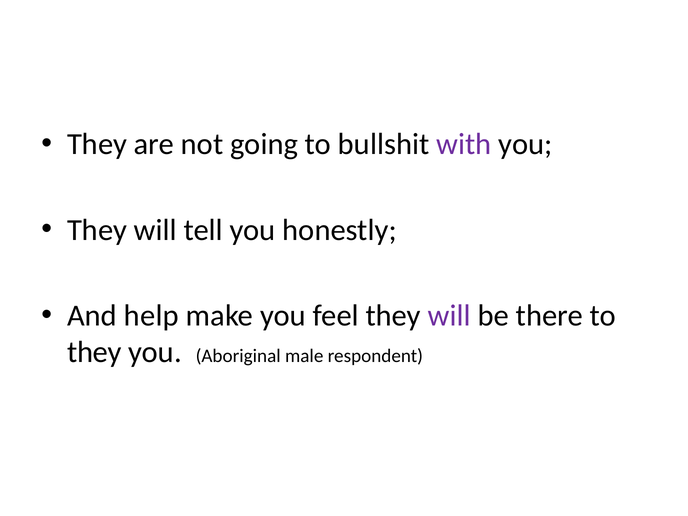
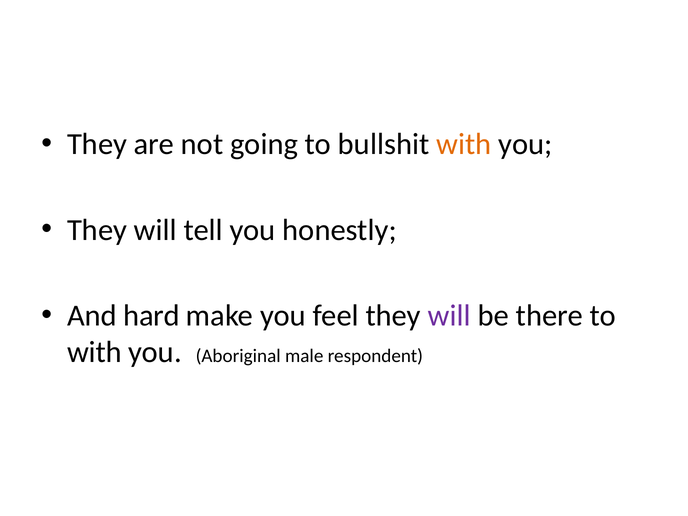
with at (464, 144) colour: purple -> orange
help: help -> hard
they at (94, 352): they -> with
